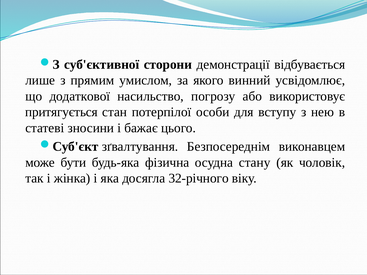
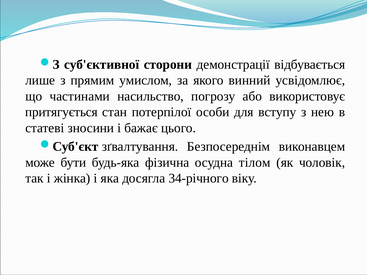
додаткової: додаткової -> частинами
стану: стану -> тілом
32-річного: 32-річного -> 34-річного
